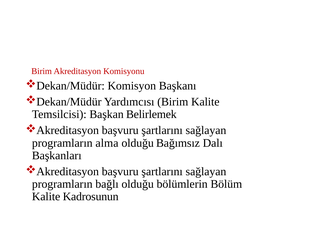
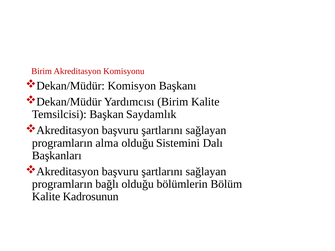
Belirlemek: Belirlemek -> Saydamlık
Bağımsız: Bağımsız -> Sistemini
